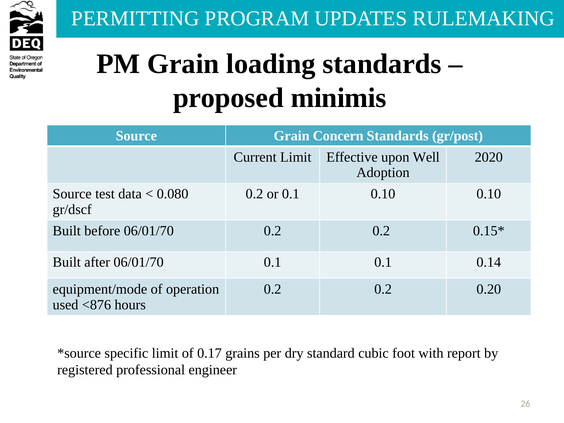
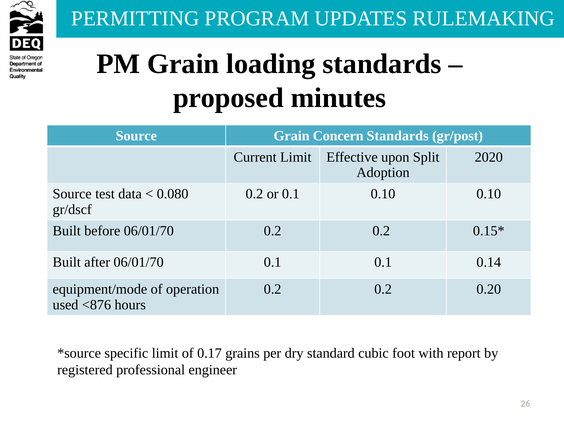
minimis: minimis -> minutes
Well: Well -> Split
